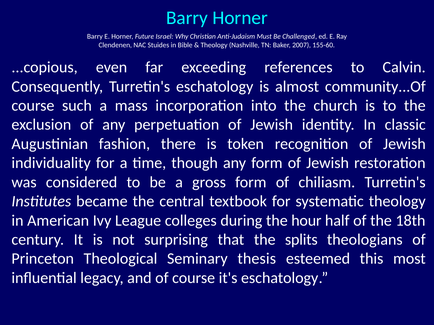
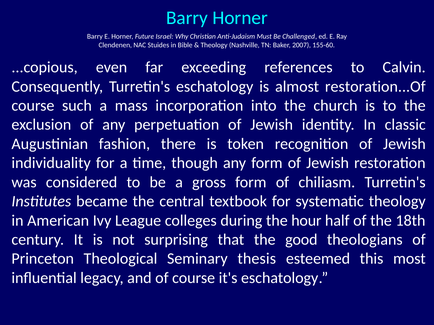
community...Of: community...Of -> restoration...Of
splits: splits -> good
